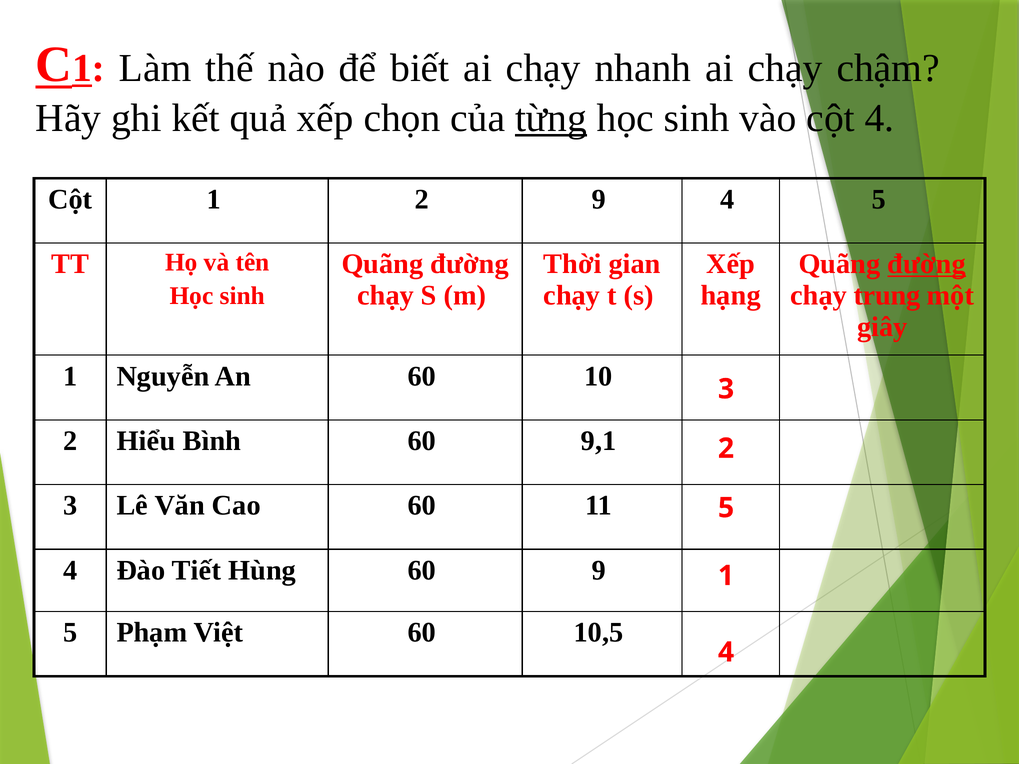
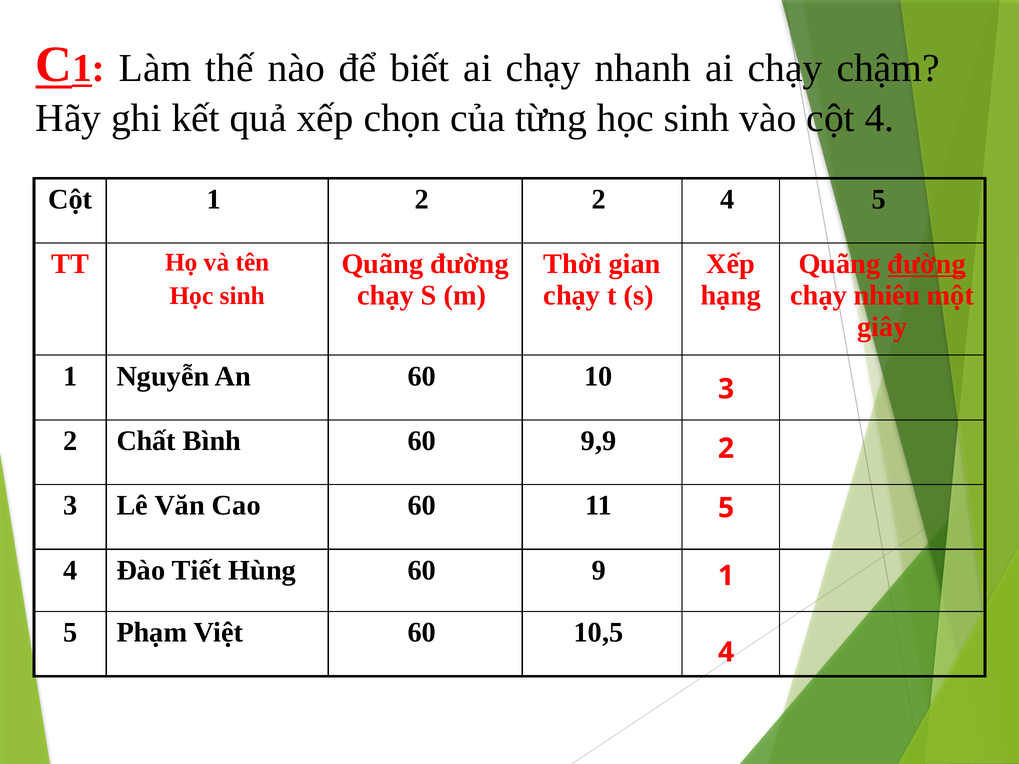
từng underline: present -> none
2 9: 9 -> 2
trung: trung -> nhiêu
Hiểu: Hiểu -> Chất
9,1: 9,1 -> 9,9
